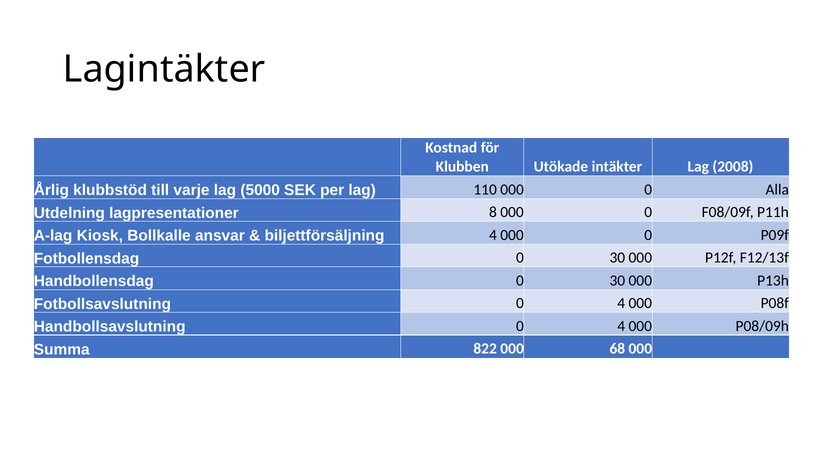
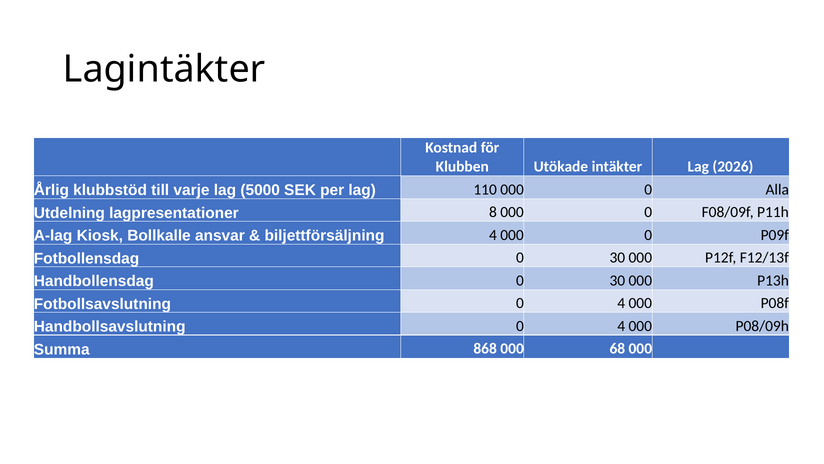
2008: 2008 -> 2026
822: 822 -> 868
